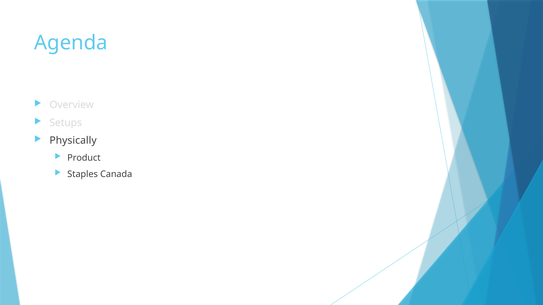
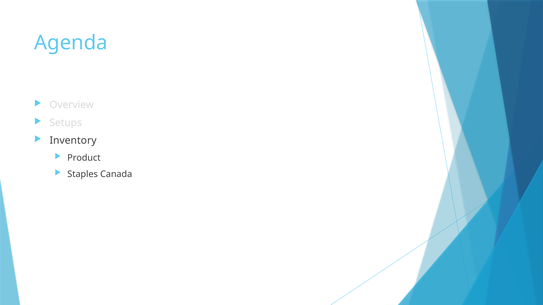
Physically: Physically -> Inventory
